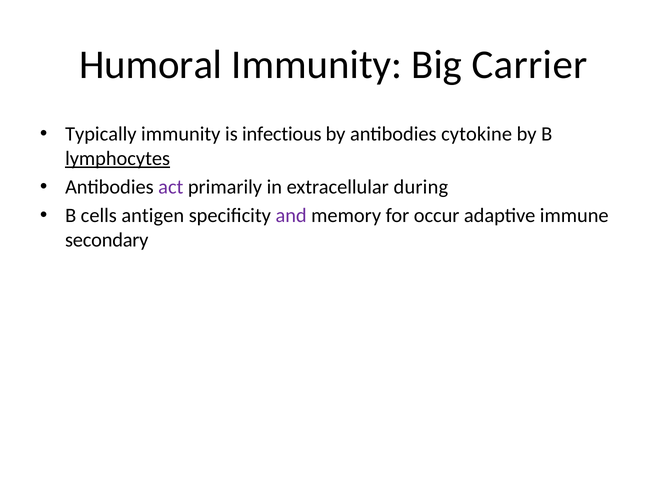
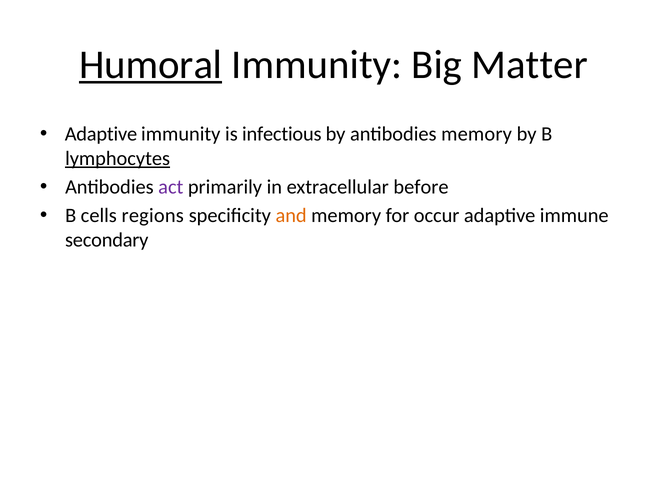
Humoral underline: none -> present
Carrier: Carrier -> Matter
Typically at (101, 134): Typically -> Adaptive
antibodies cytokine: cytokine -> memory
during: during -> before
antigen: antigen -> regions
and colour: purple -> orange
